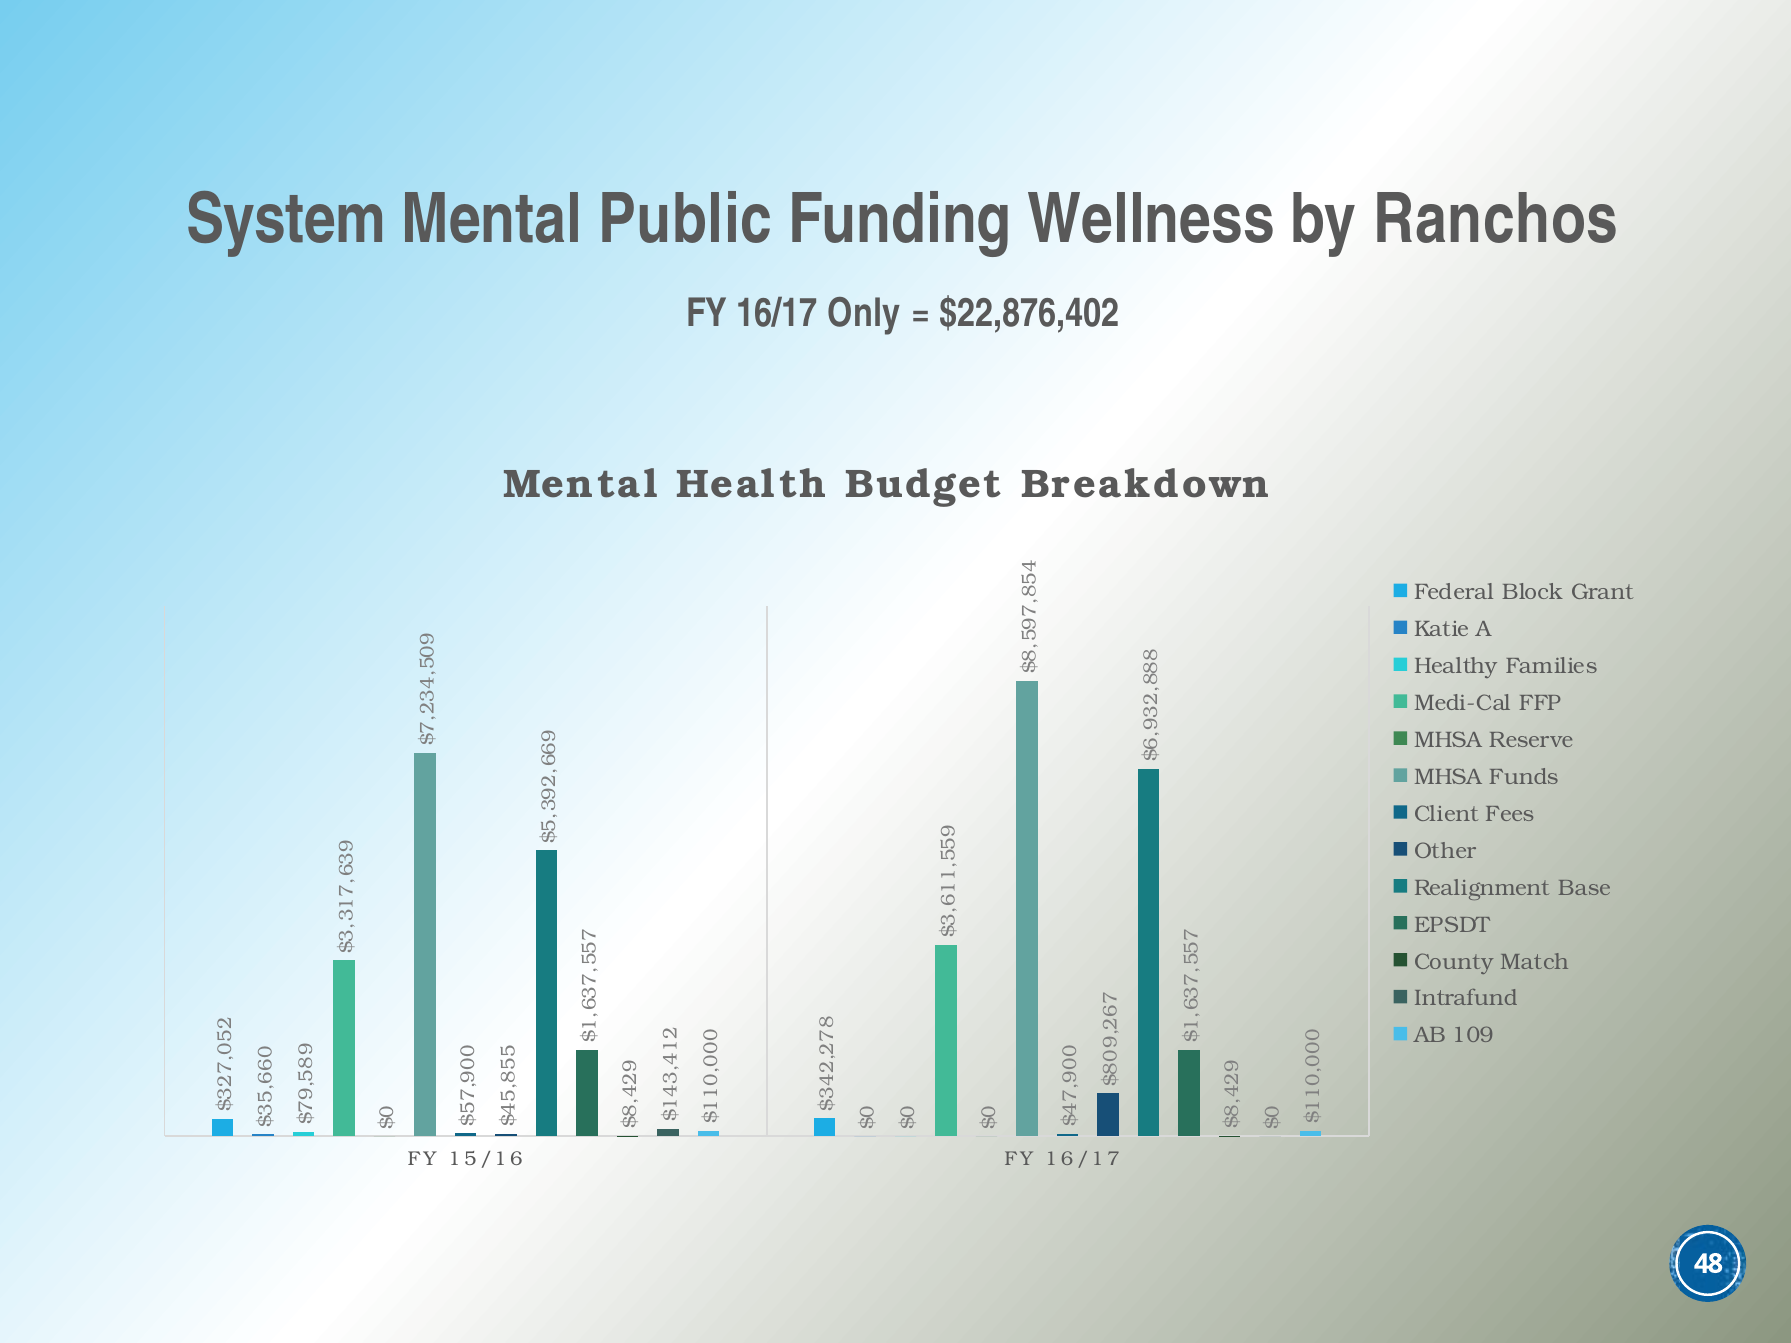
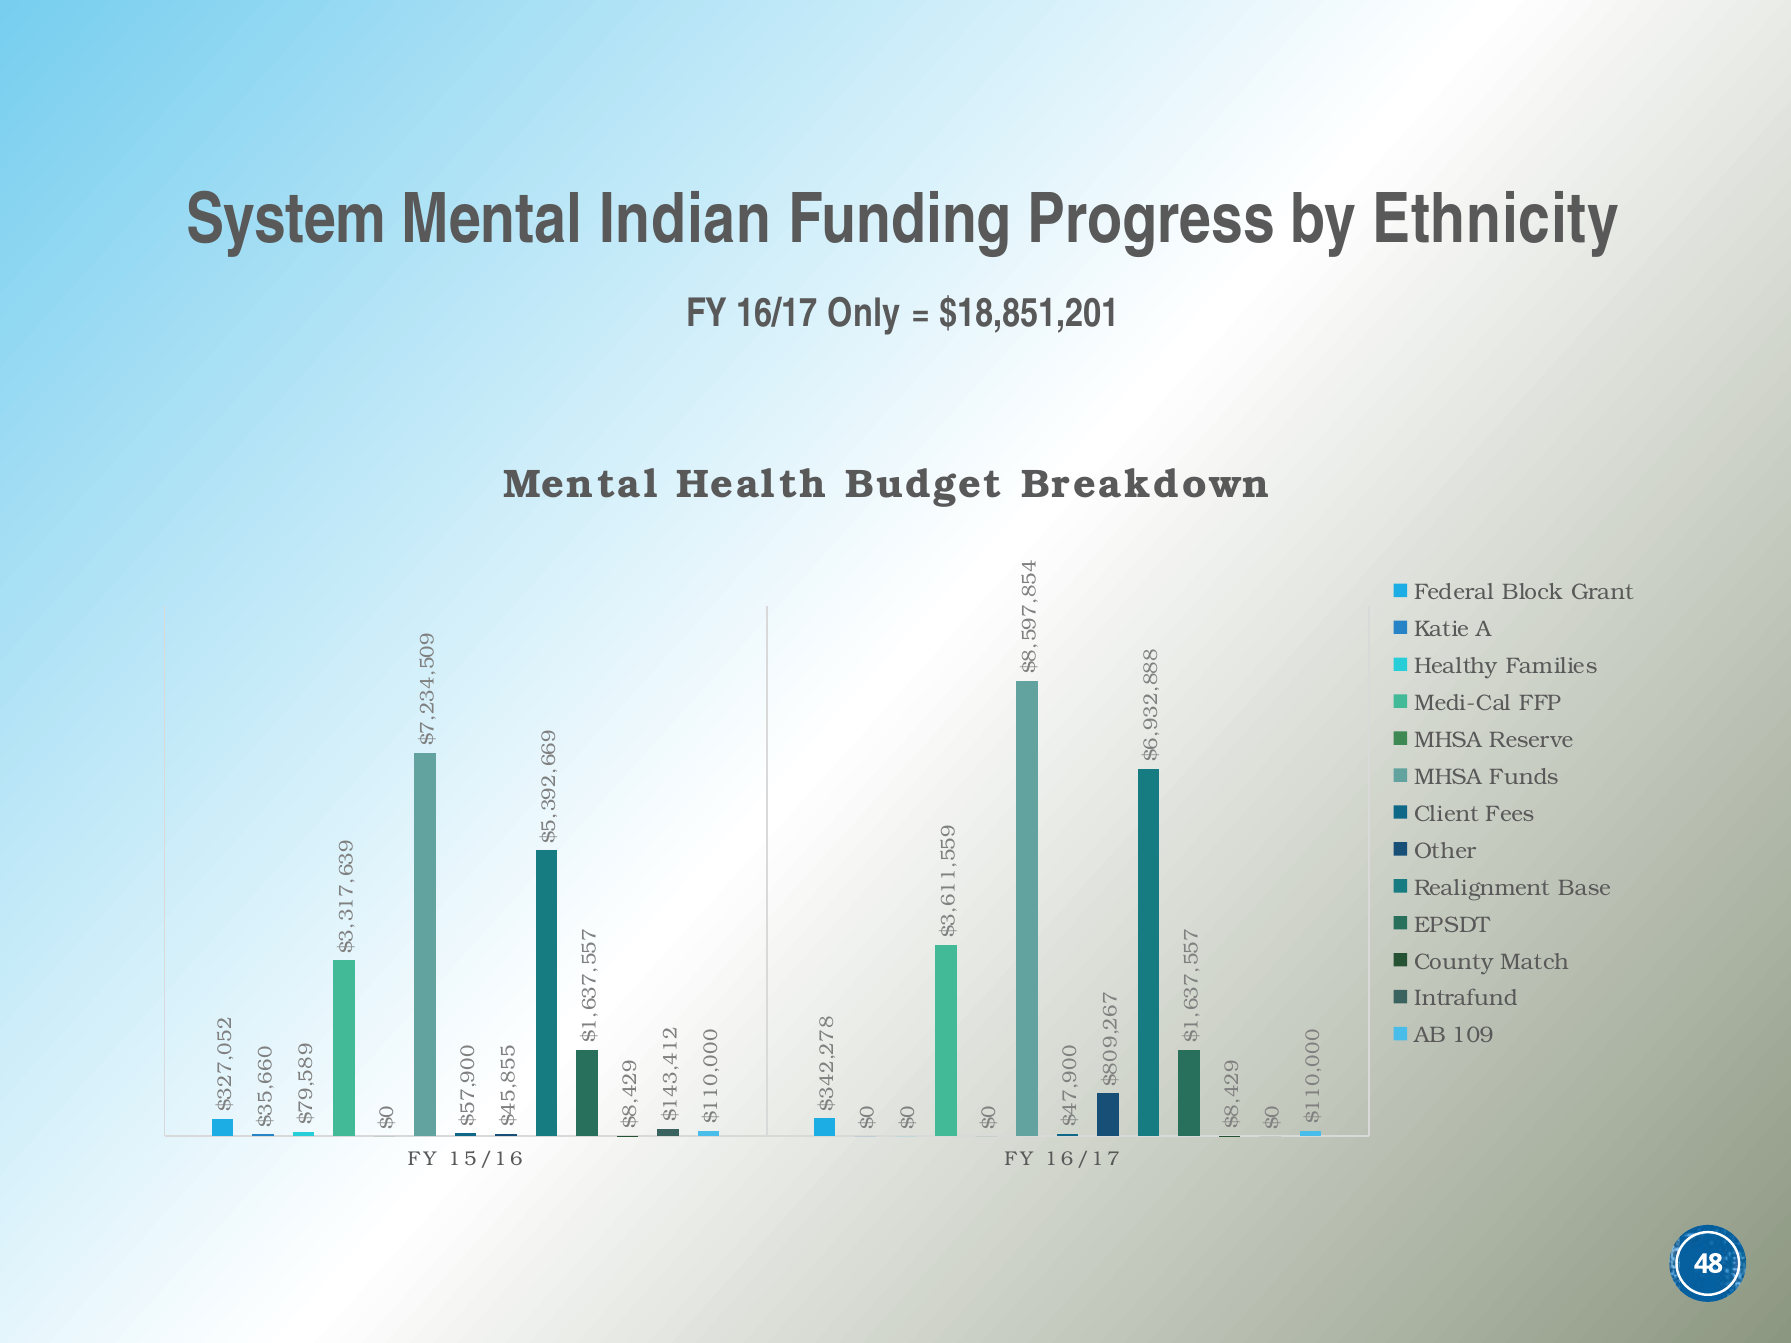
Public: Public -> Indian
Wellness: Wellness -> Progress
Ranchos: Ranchos -> Ethnicity
$22,876,402: $22,876,402 -> $18,851,201
